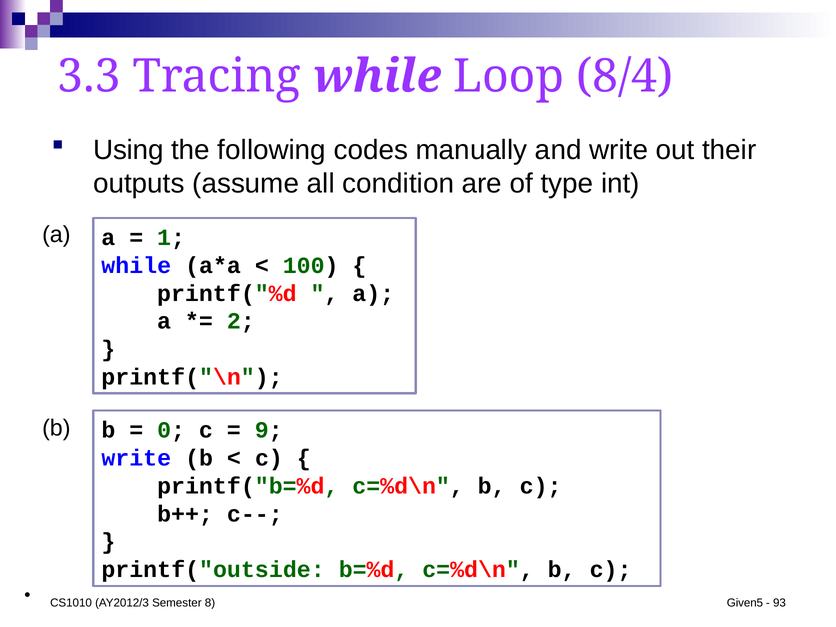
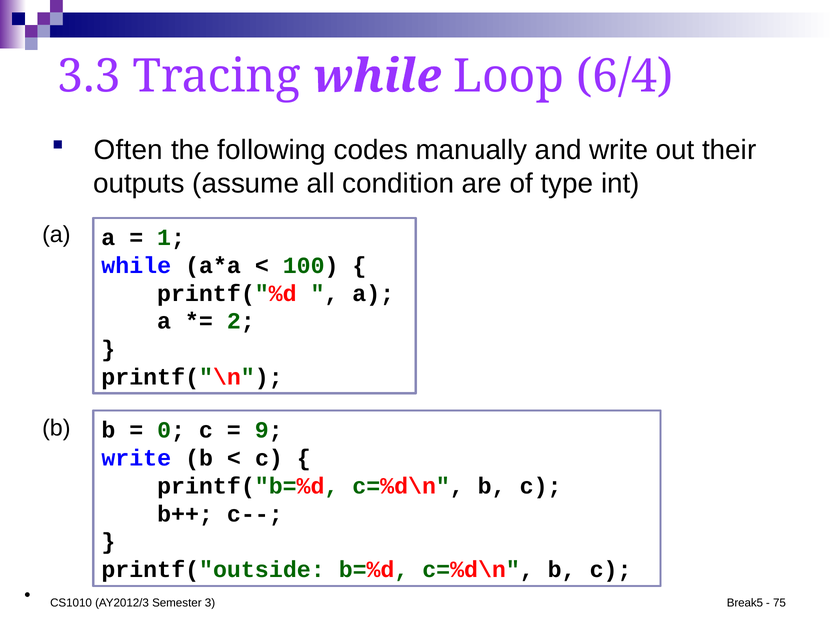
8/4: 8/4 -> 6/4
Using: Using -> Often
8: 8 -> 3
Given5: Given5 -> Break5
93: 93 -> 75
